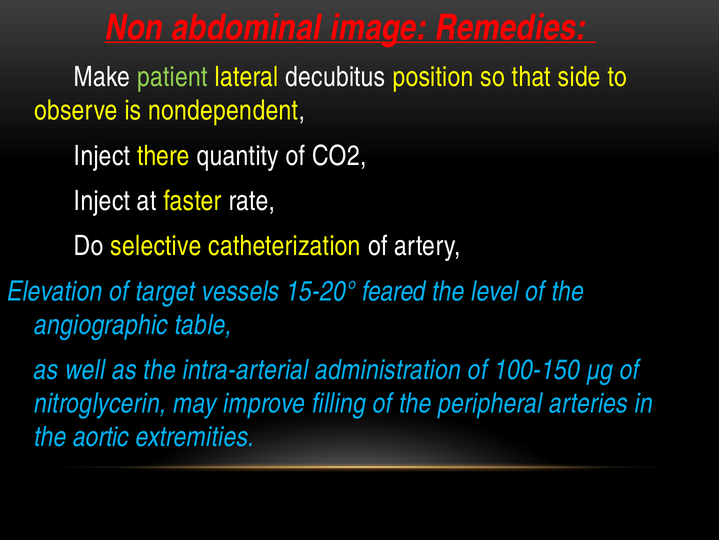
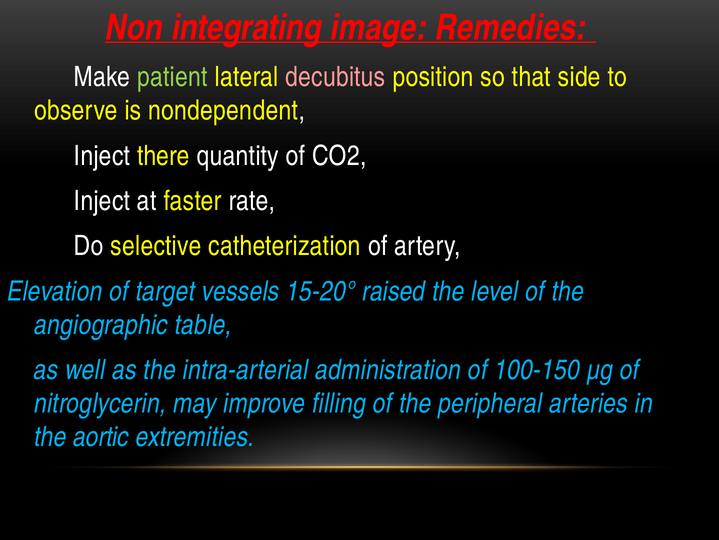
abdominal: abdominal -> integrating
decubitus colour: white -> pink
feared: feared -> raised
